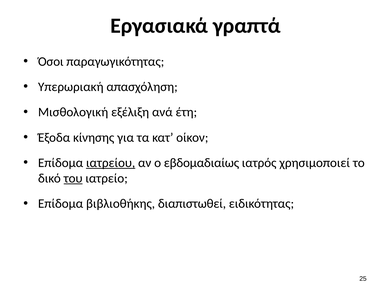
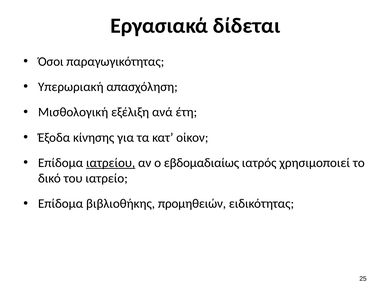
γραπτά: γραπτά -> δίδεται
του underline: present -> none
διαπιστωθεί: διαπιστωθεί -> προμηθειών
